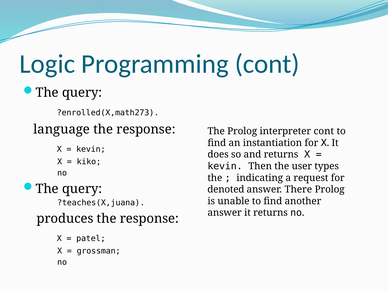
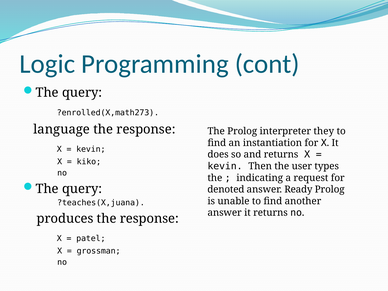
interpreter cont: cont -> they
There: There -> Ready
